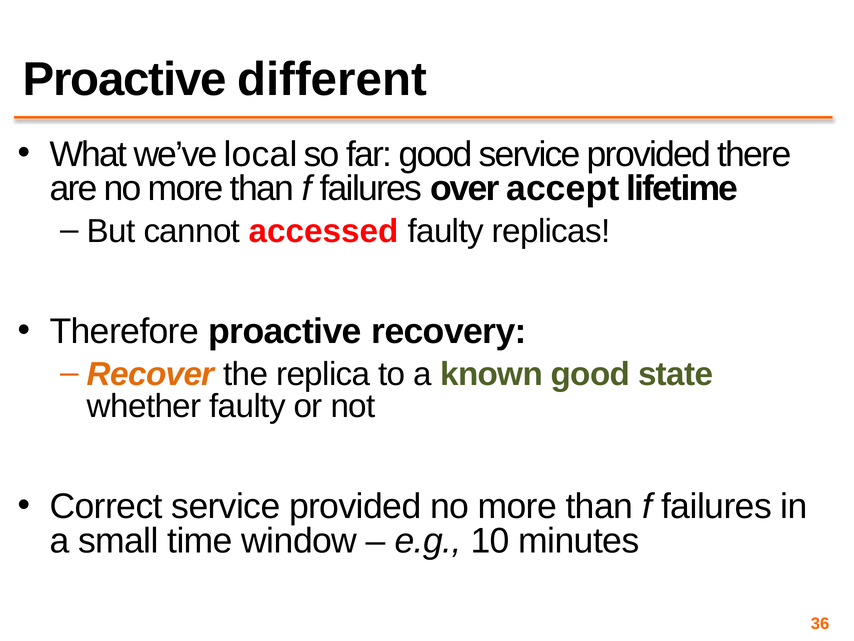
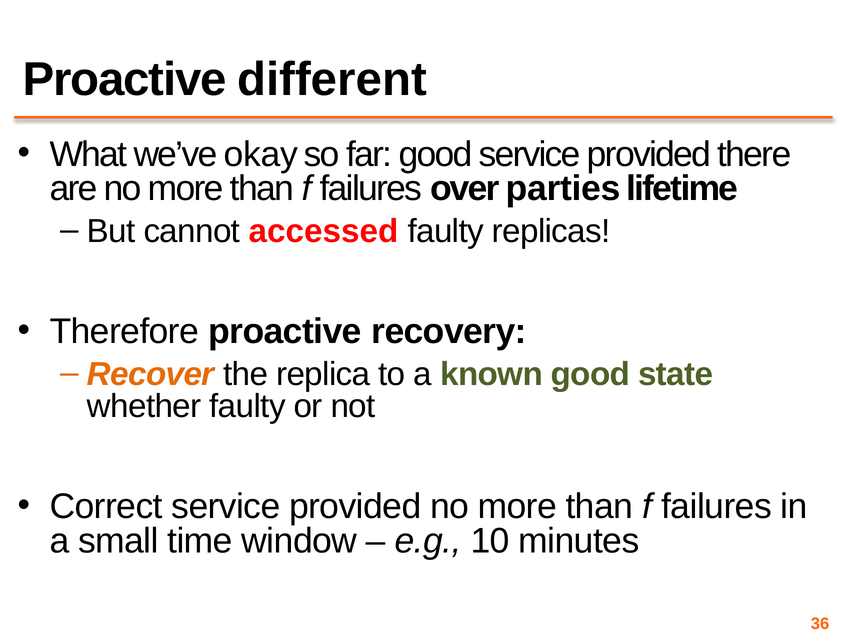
local: local -> okay
accept: accept -> parties
